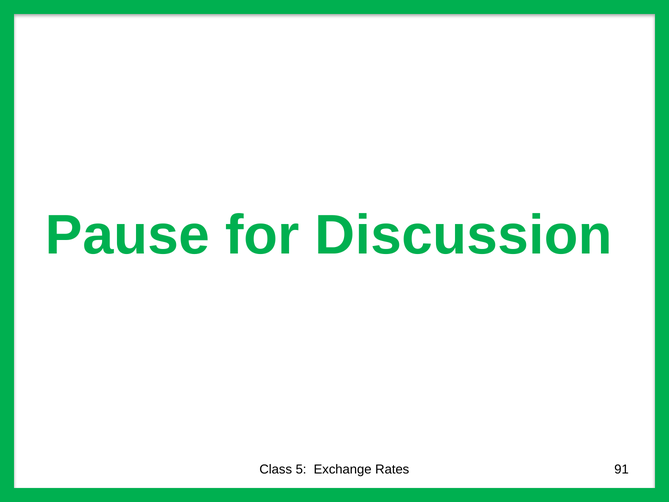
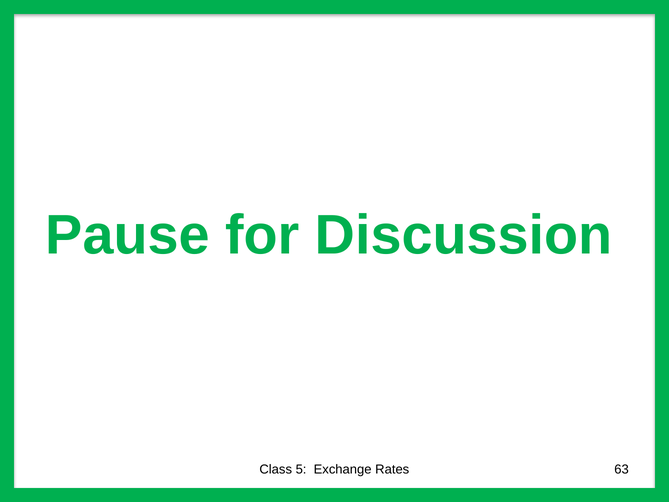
91: 91 -> 63
